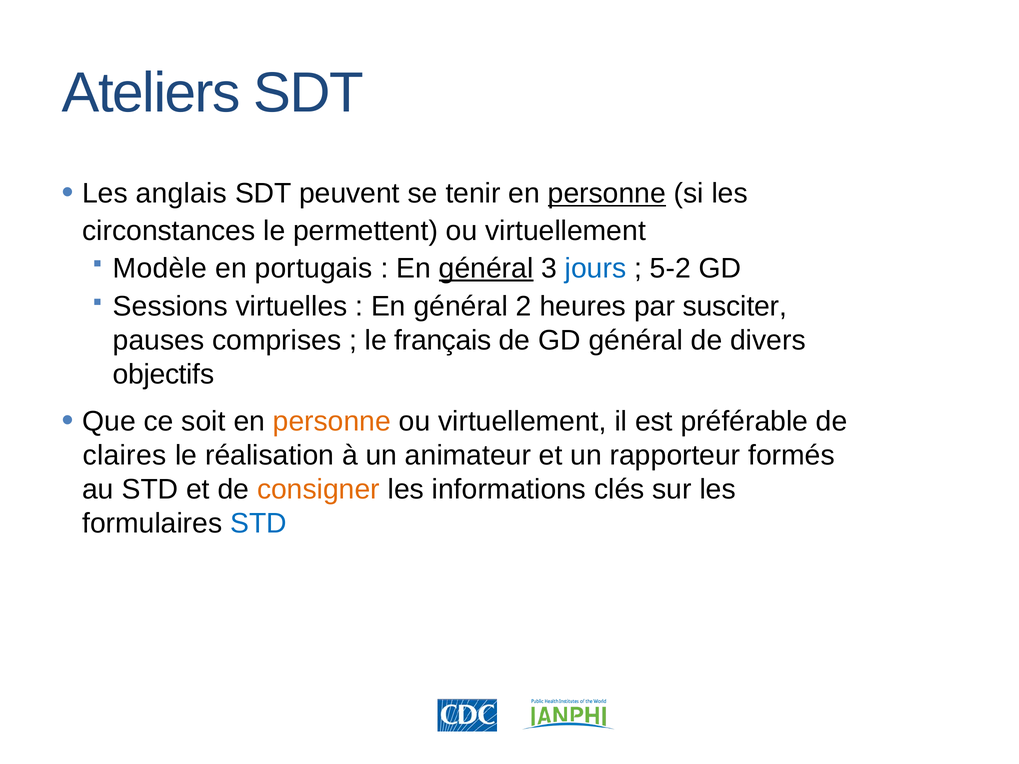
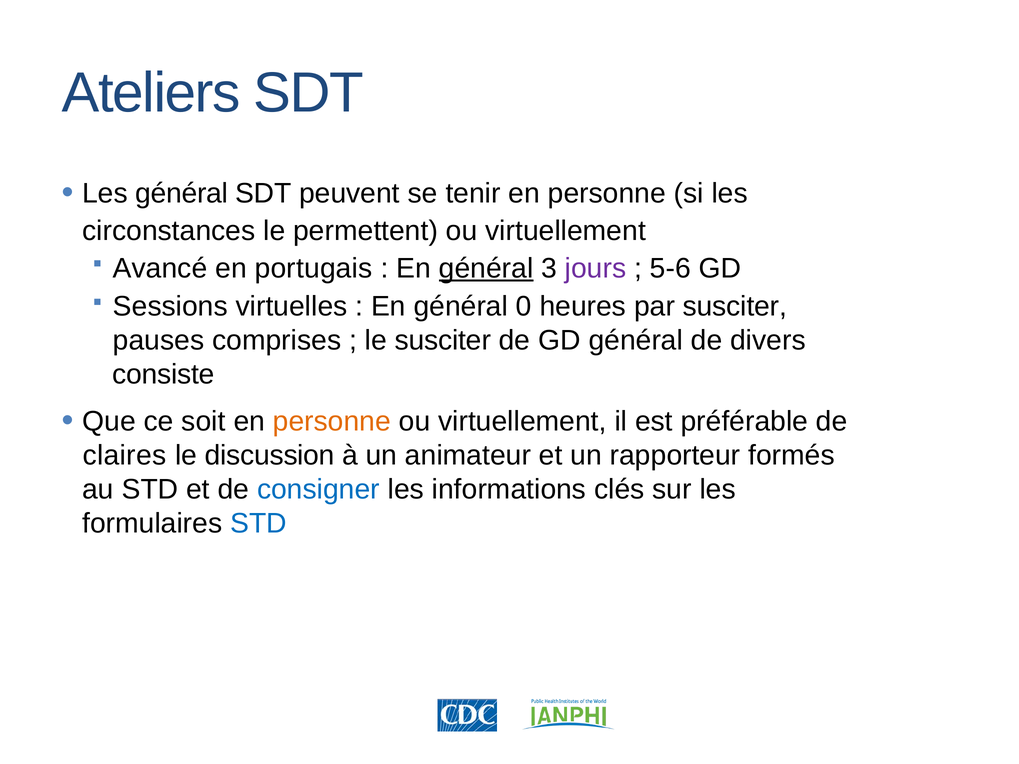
Les anglais: anglais -> général
personne at (607, 194) underline: present -> none
Modèle: Modèle -> Avancé
jours colour: blue -> purple
5-2: 5-2 -> 5-6
2: 2 -> 0
le français: français -> susciter
objectifs: objectifs -> consiste
réalisation: réalisation -> discussion
consigner colour: orange -> blue
